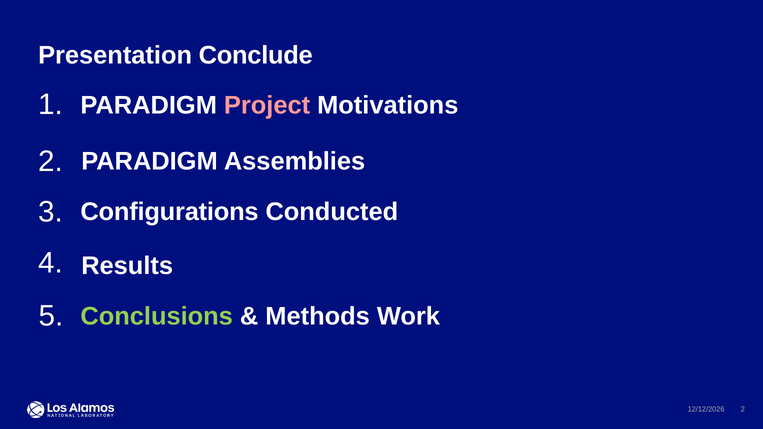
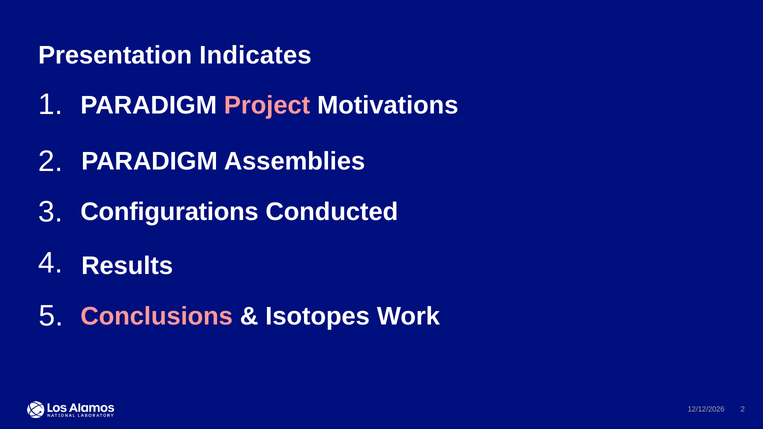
Conclude: Conclude -> Indicates
Conclusions colour: light green -> pink
Methods: Methods -> Isotopes
